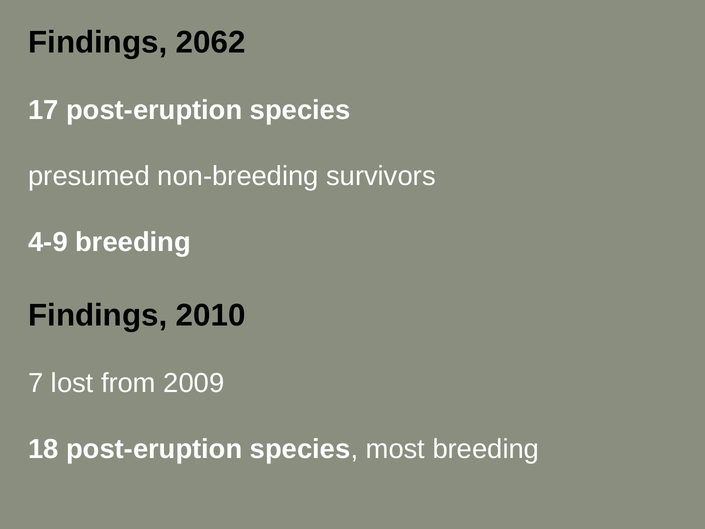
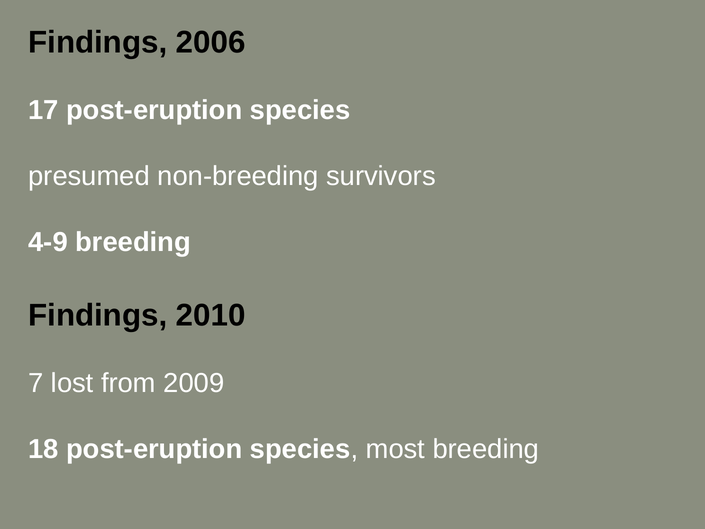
2062: 2062 -> 2006
